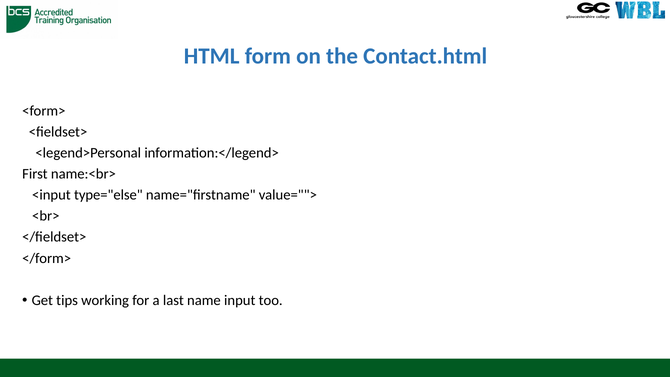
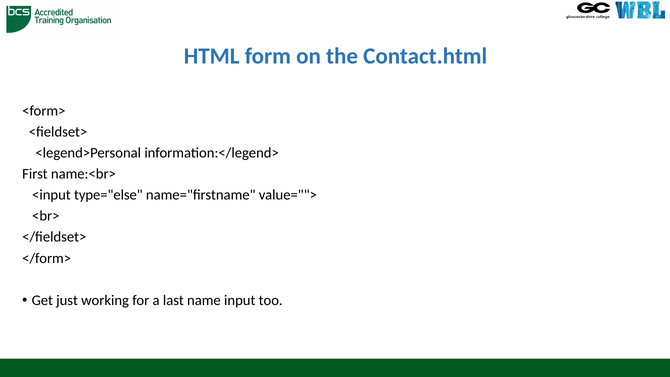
tips: tips -> just
